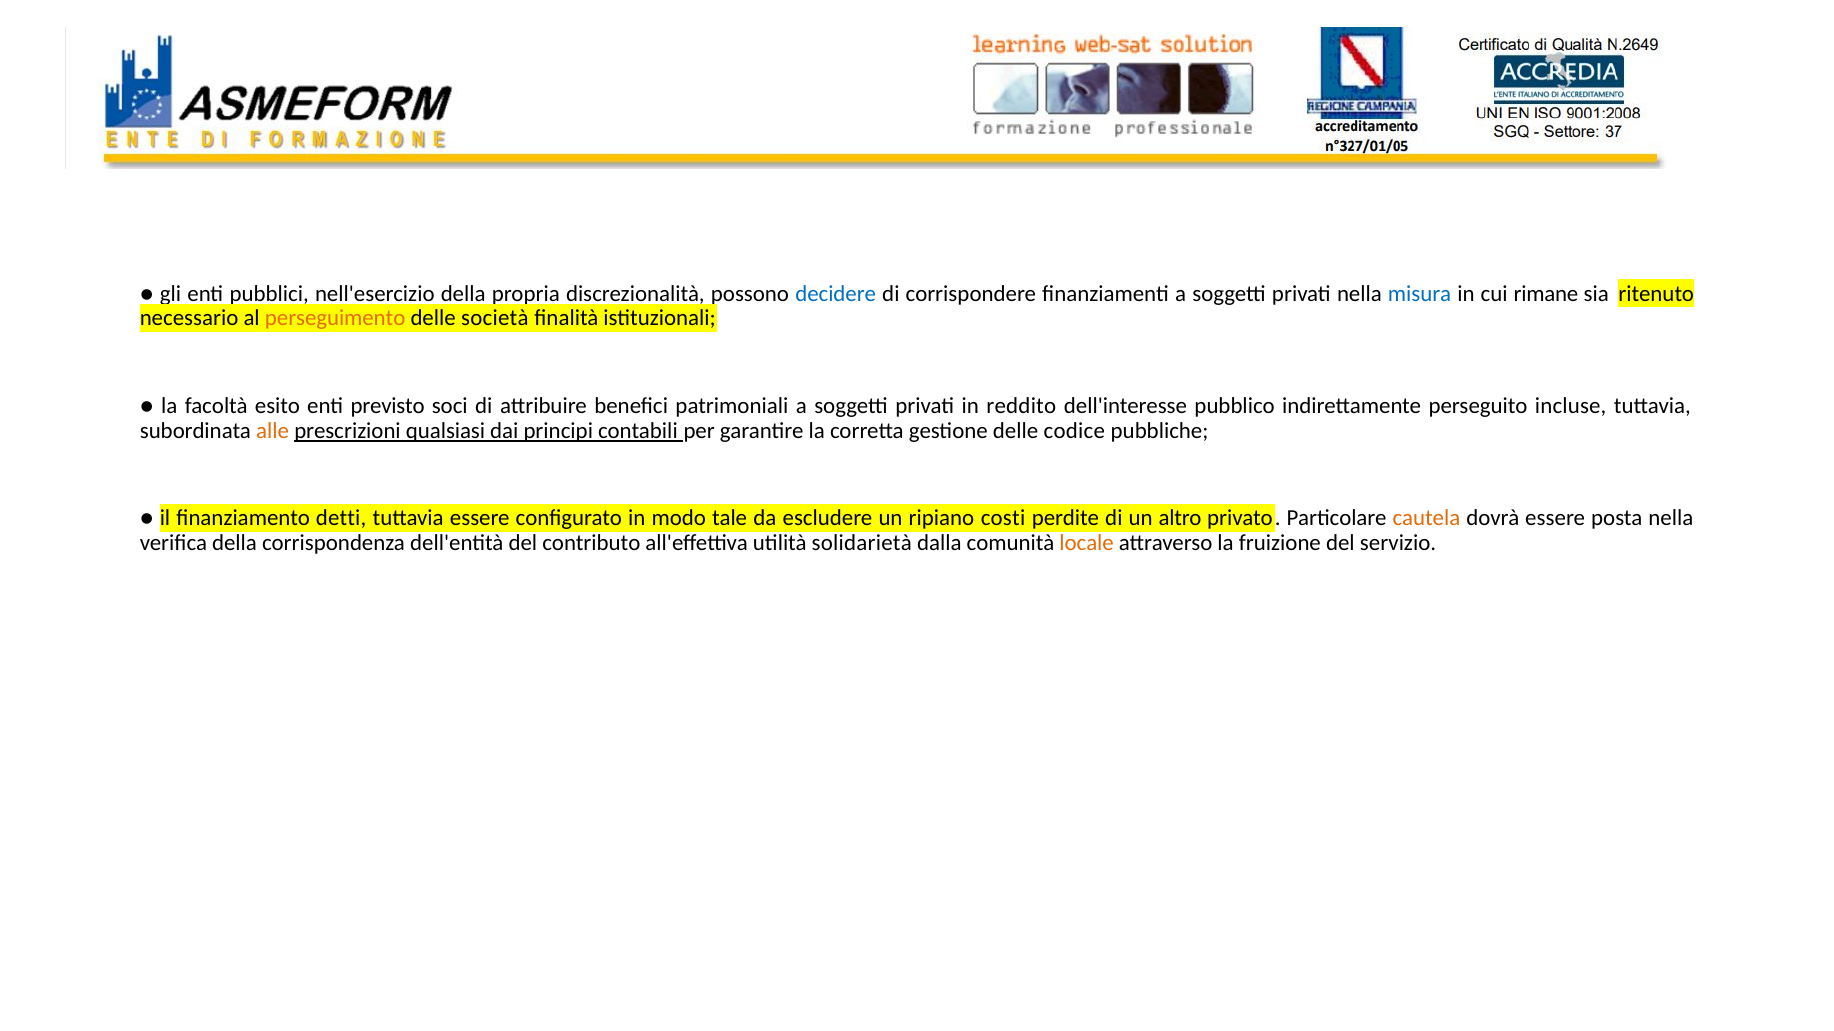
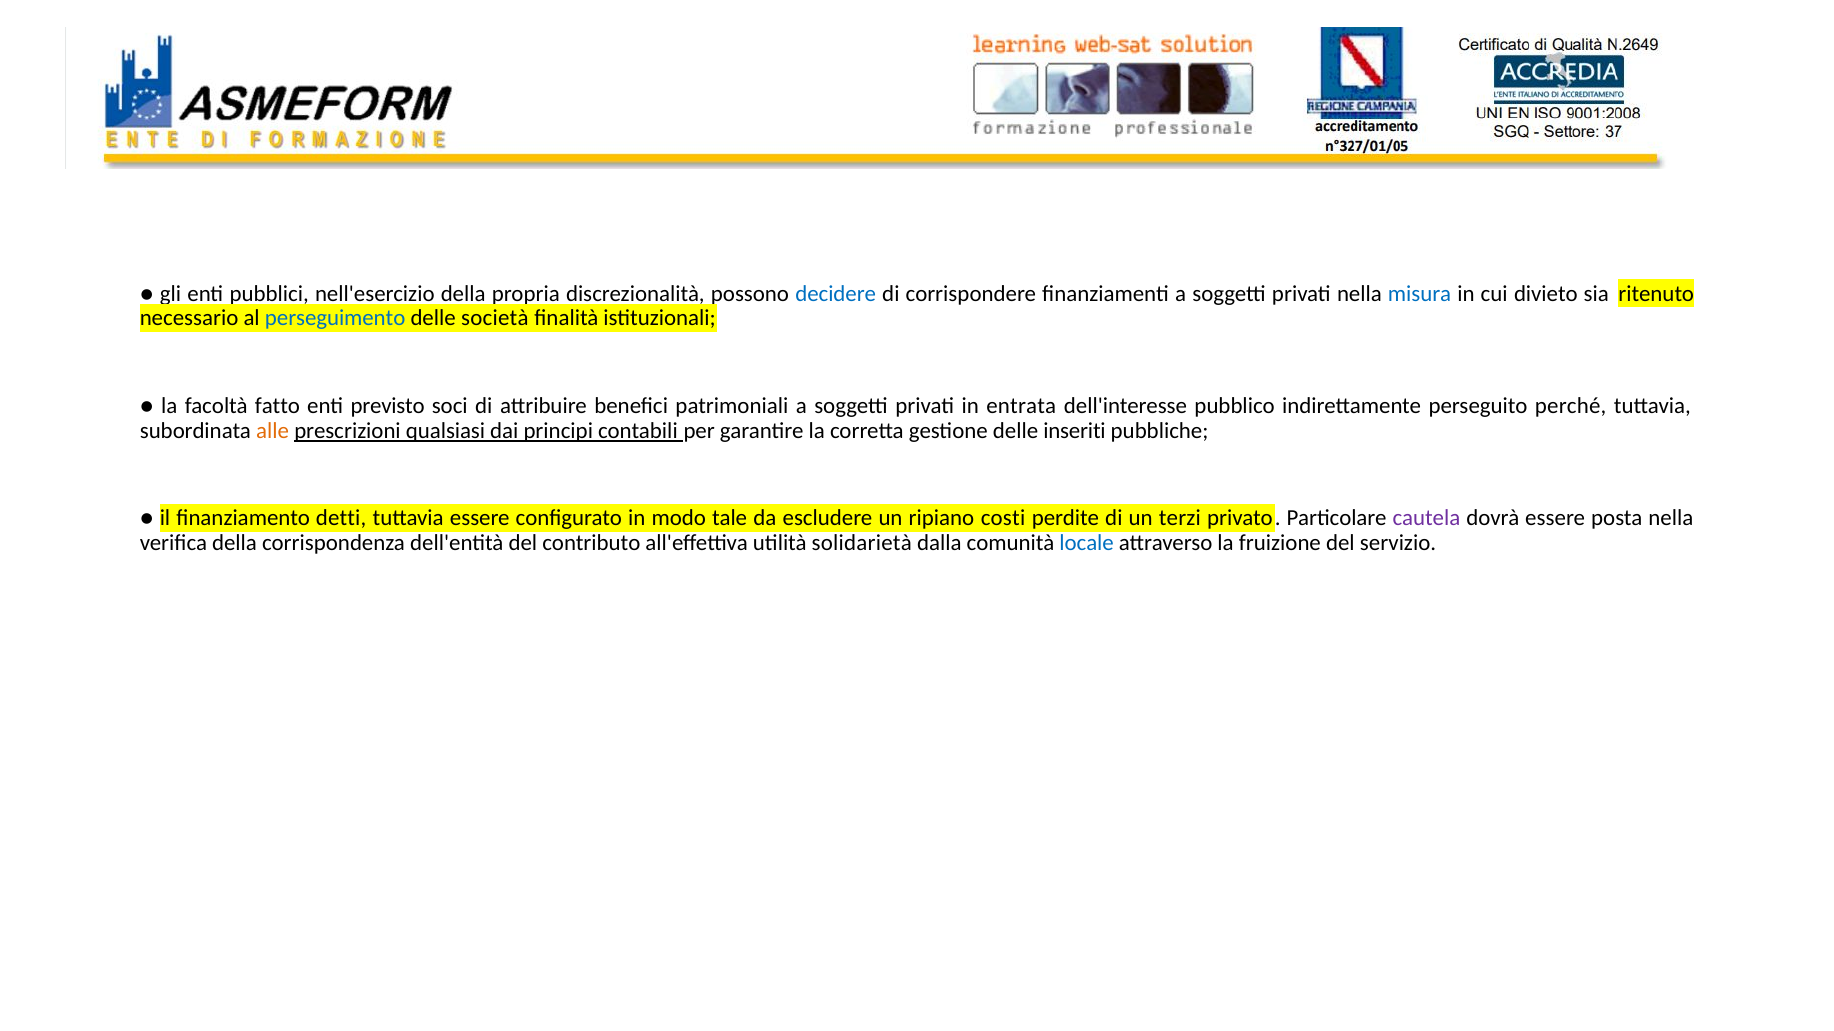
rimane: rimane -> divieto
perseguimento colour: orange -> blue
esito: esito -> fatto
reddito: reddito -> entrata
incluse: incluse -> perché
codice: codice -> inseriti
altro: altro -> terzi
cautela colour: orange -> purple
locale colour: orange -> blue
